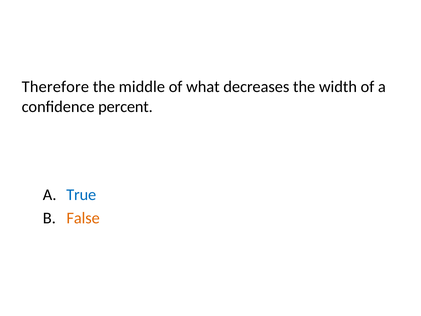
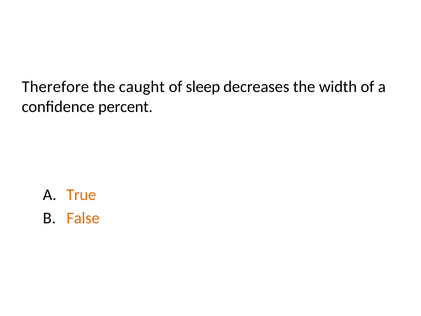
middle: middle -> caught
what: what -> sleep
True colour: blue -> orange
